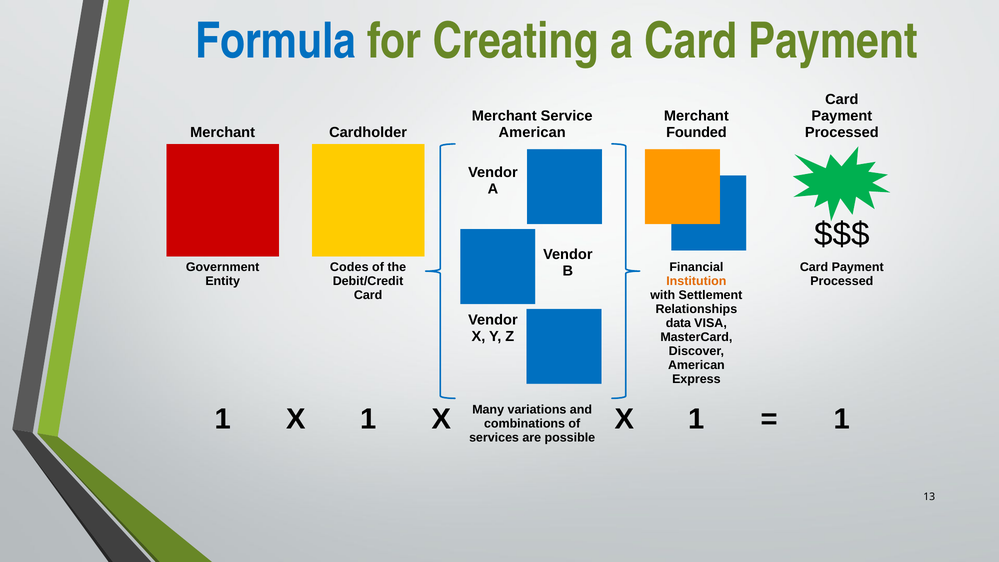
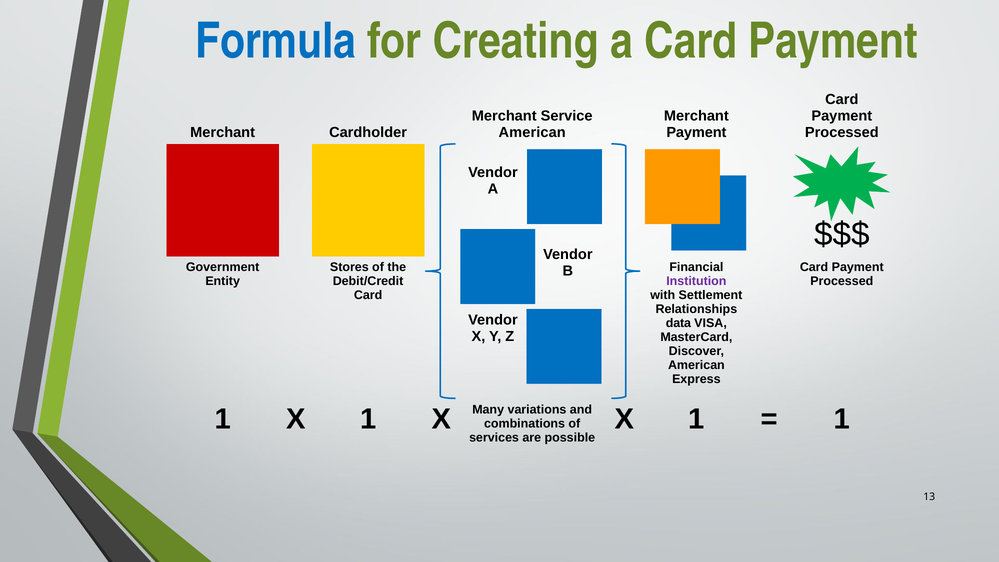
Founded at (696, 132): Founded -> Payment
Codes: Codes -> Stores
Institution colour: orange -> purple
